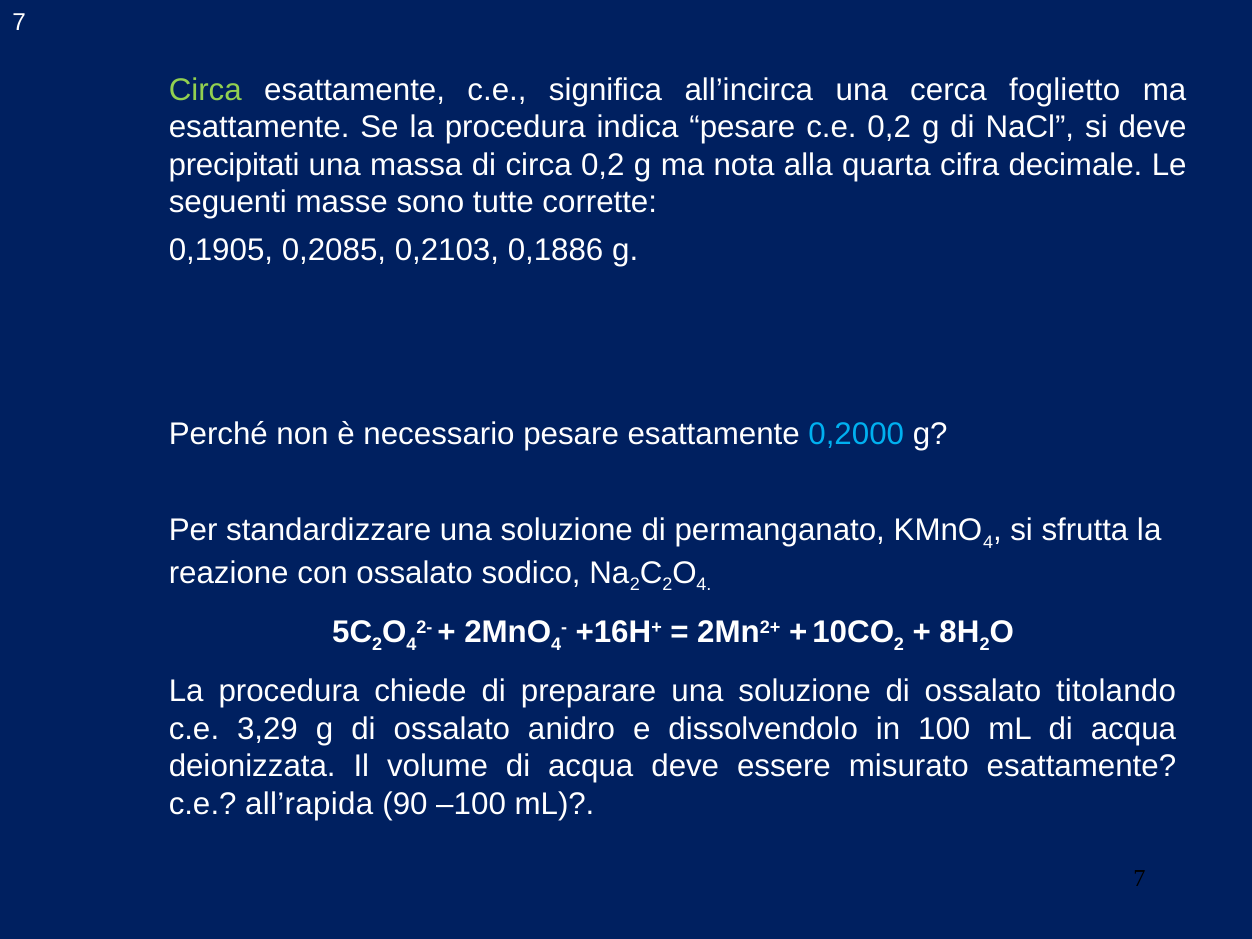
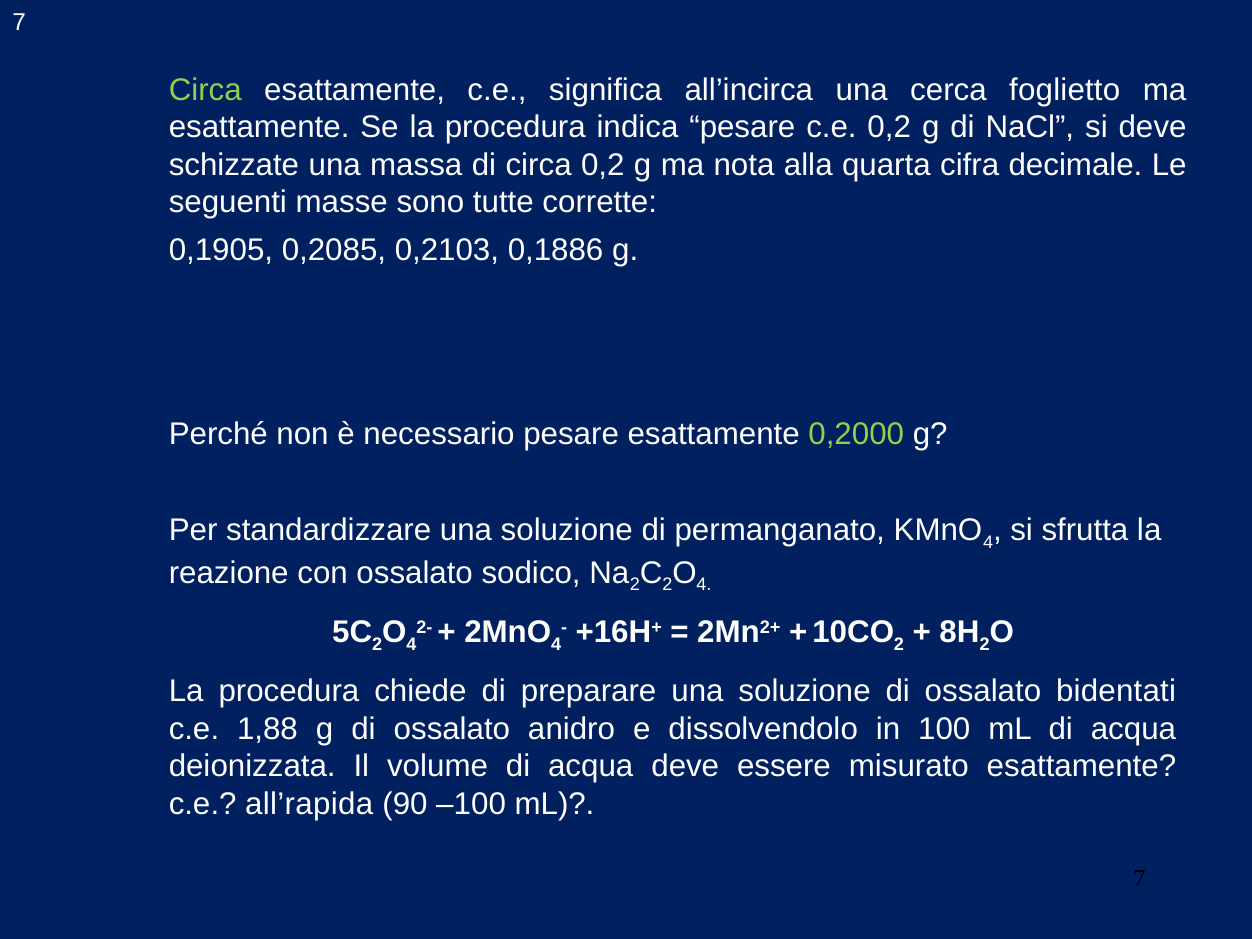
precipitati: precipitati -> schizzate
0,2000 colour: light blue -> light green
titolando: titolando -> bidentati
3,29: 3,29 -> 1,88
